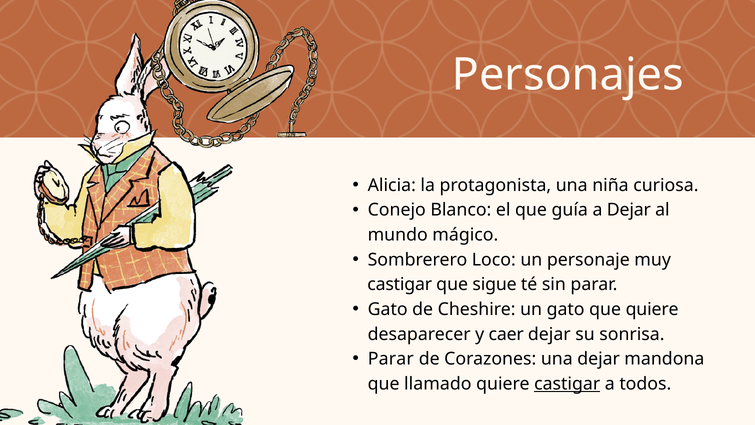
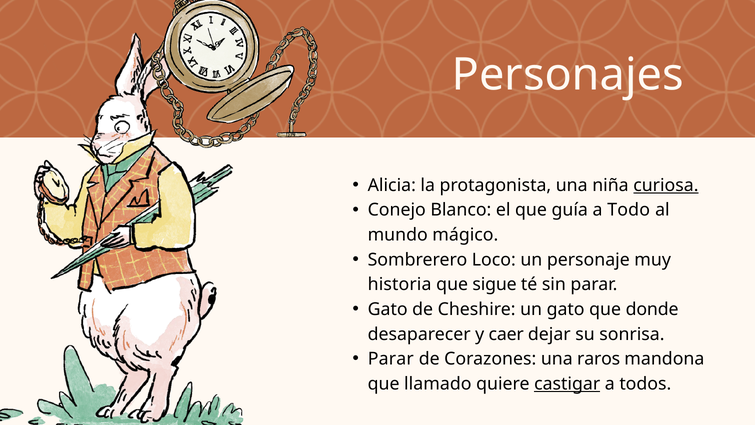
curiosa underline: none -> present
a Dejar: Dejar -> Todo
castigar at (400, 284): castigar -> historia
que quiere: quiere -> donde
una dejar: dejar -> raros
